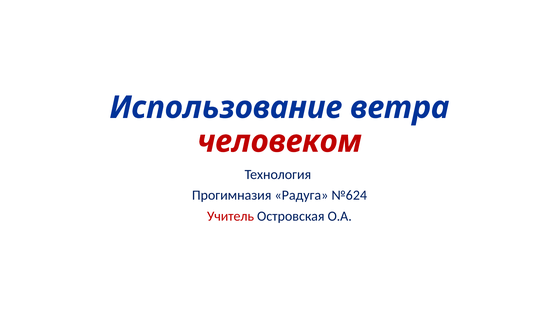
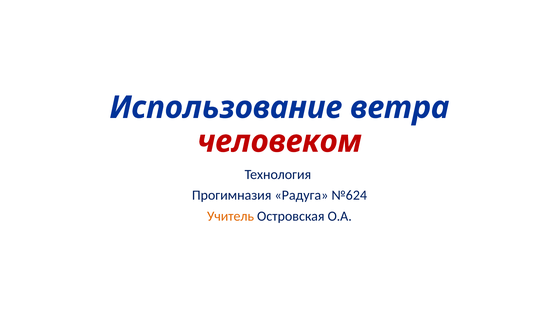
Учитель colour: red -> orange
